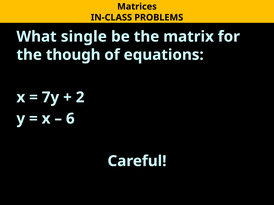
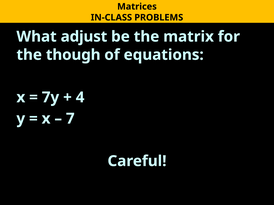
single: single -> adjust
2: 2 -> 4
6: 6 -> 7
